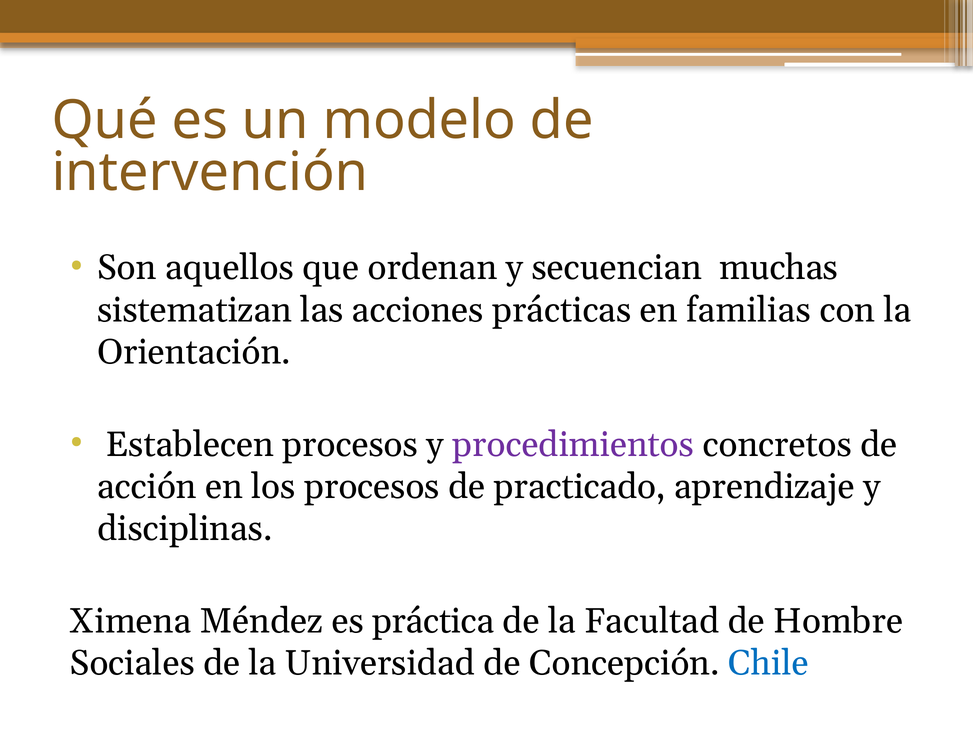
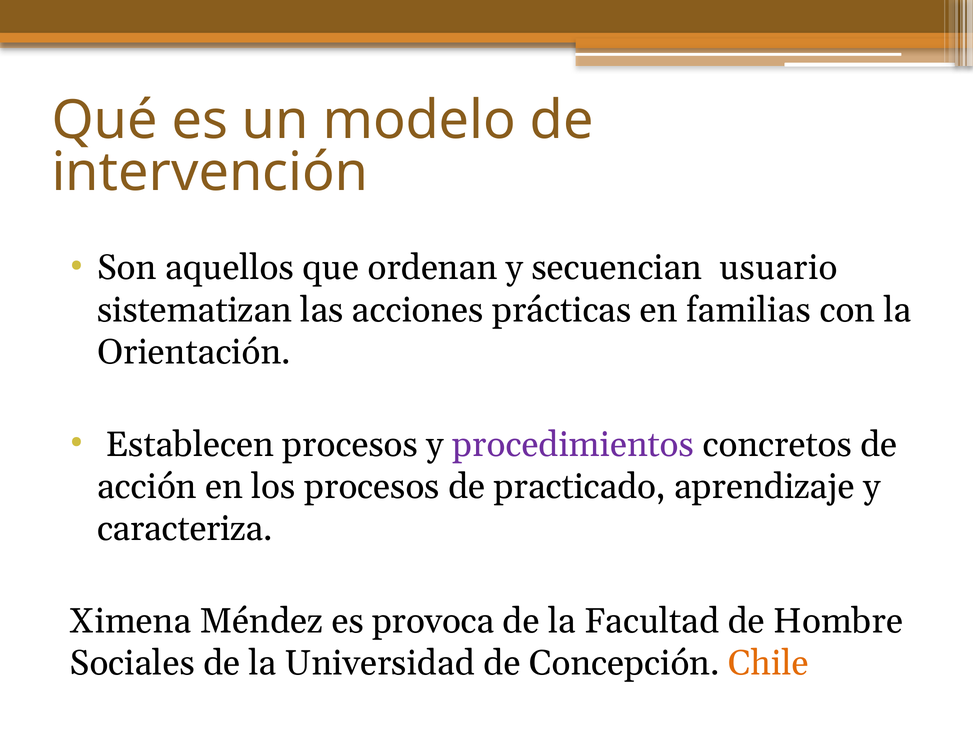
muchas: muchas -> usuario
disciplinas: disciplinas -> caracteriza
práctica: práctica -> provoca
Chile colour: blue -> orange
